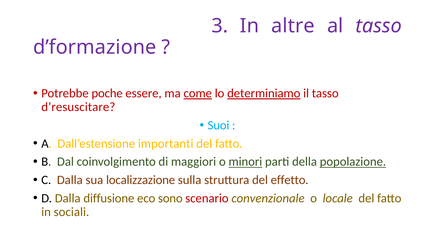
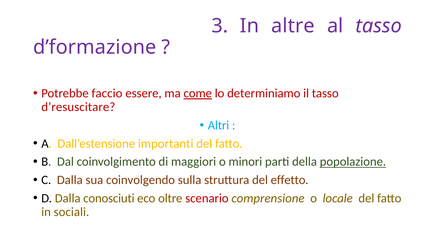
poche: poche -> faccio
determiniamo underline: present -> none
Suoi: Suoi -> Altri
minori underline: present -> none
localizzazione: localizzazione -> coinvolgendo
diffusione: diffusione -> conosciuti
sono: sono -> oltre
convenzionale: convenzionale -> comprensione
